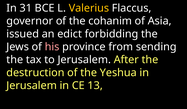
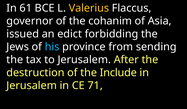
31: 31 -> 61
his colour: pink -> light blue
Yeshua: Yeshua -> Include
13: 13 -> 71
